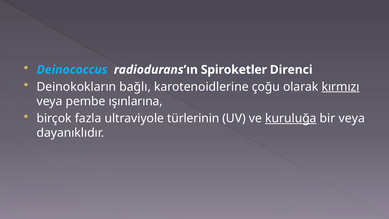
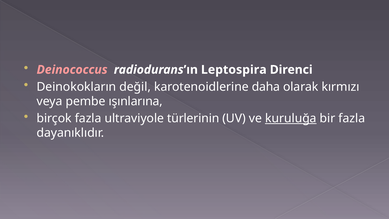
Deinococcus colour: light blue -> pink
Spiroketler: Spiroketler -> Leptospira
bağlı: bağlı -> değil
çoğu: çoğu -> daha
kırmızı underline: present -> none
bir veya: veya -> fazla
